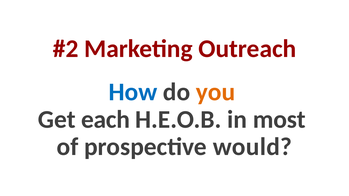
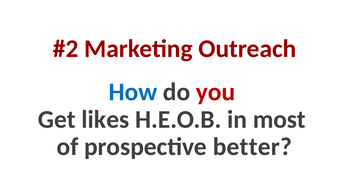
you colour: orange -> red
each: each -> likes
would: would -> better
